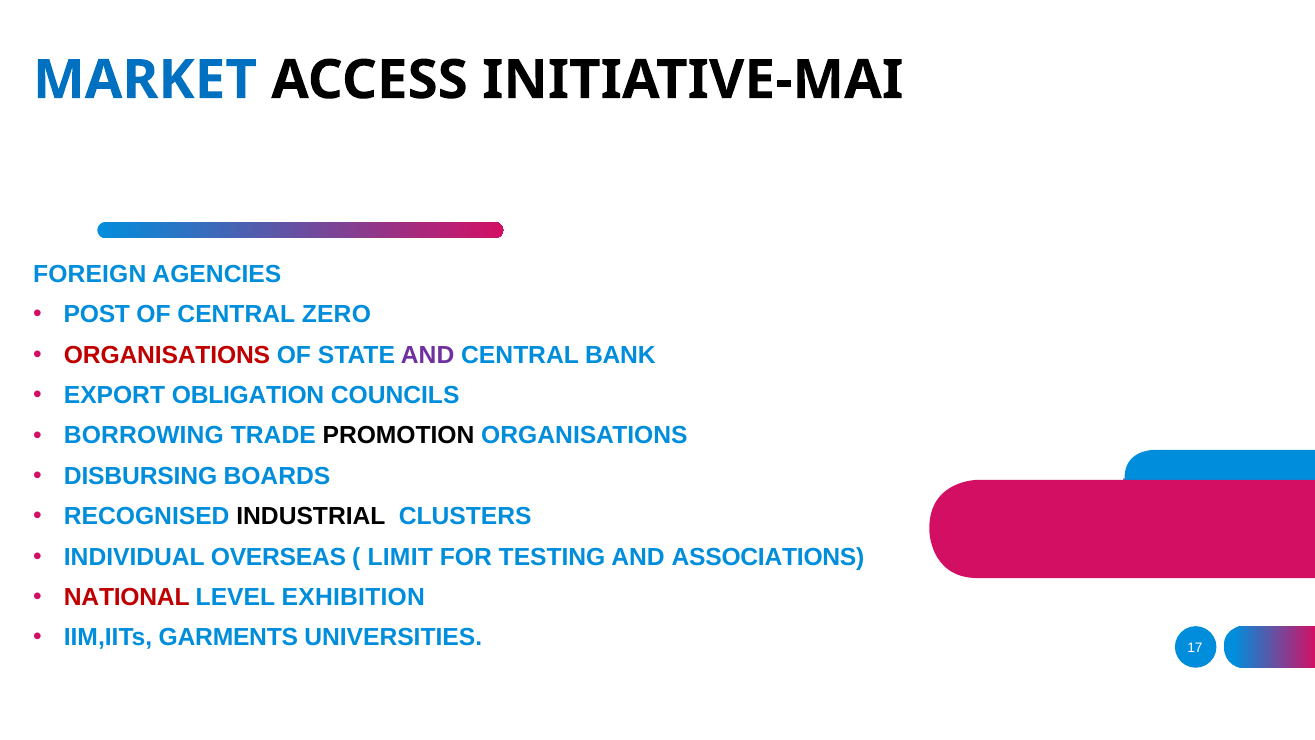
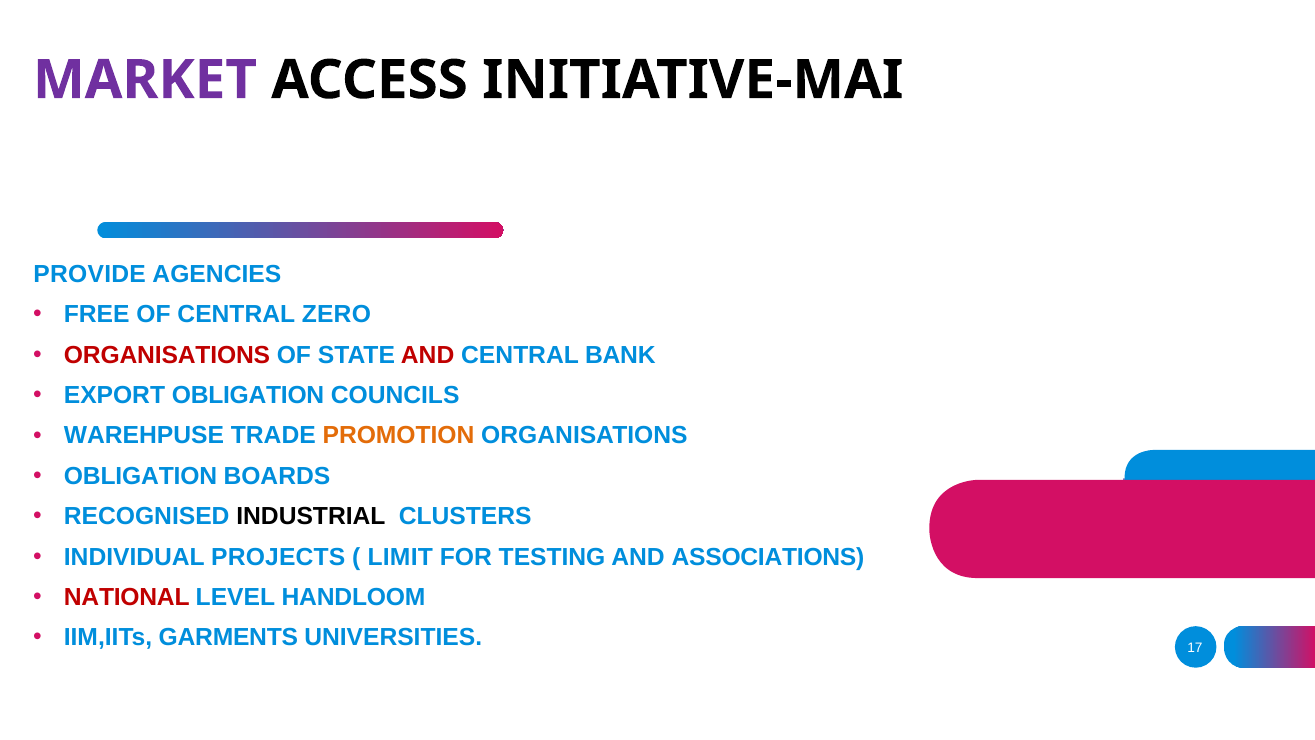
MARKET colour: blue -> purple
FOREIGN: FOREIGN -> PROVIDE
POST: POST -> FREE
AND at (428, 355) colour: purple -> red
BORROWING: BORROWING -> WAREHPUSE
PROMOTION colour: black -> orange
DISBURSING at (141, 476): DISBURSING -> OBLIGATION
OVERSEAS: OVERSEAS -> PROJECTS
EXHIBITION: EXHIBITION -> HANDLOOM
